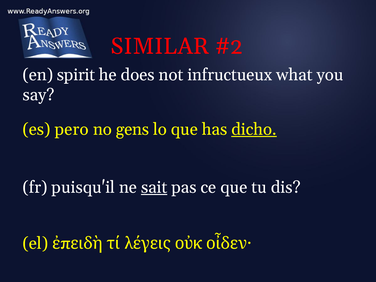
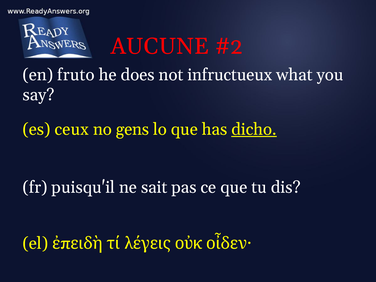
SIMILAR: SIMILAR -> AUCUNE
spirit: spirit -> fruto
pero: pero -> ceux
sait underline: present -> none
